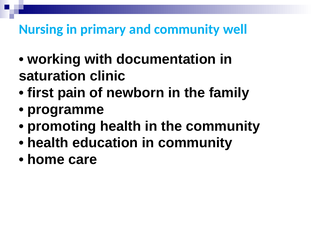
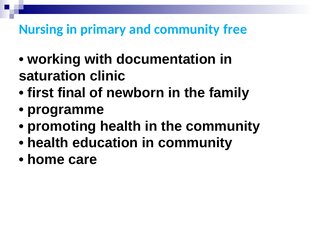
well: well -> free
pain: pain -> final
